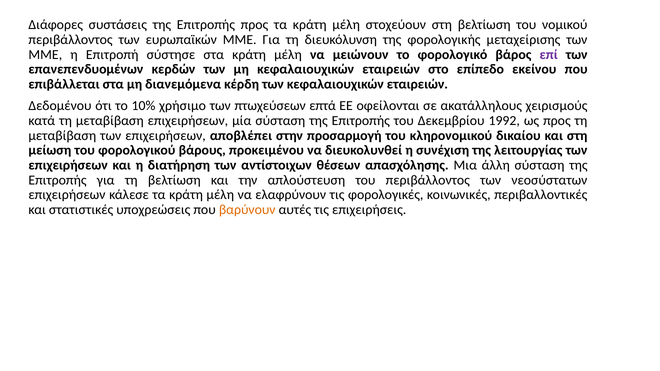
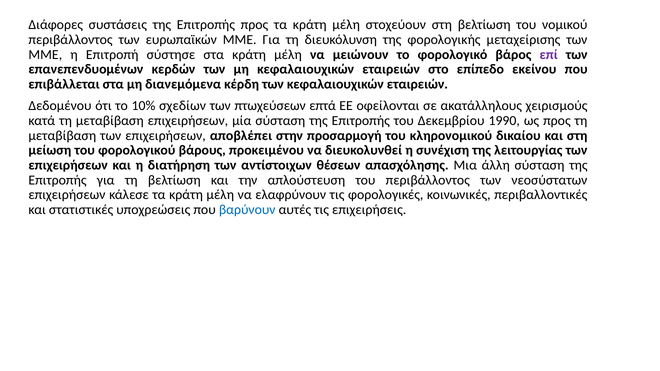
χρήσιμο: χρήσιμο -> σχεδίων
1992: 1992 -> 1990
βαρύνουν colour: orange -> blue
